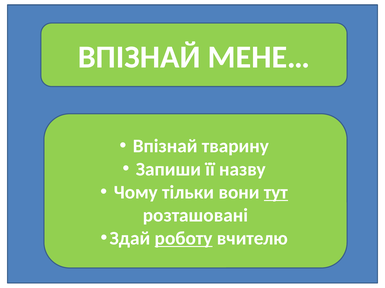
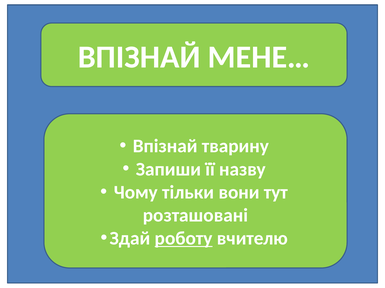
тут underline: present -> none
